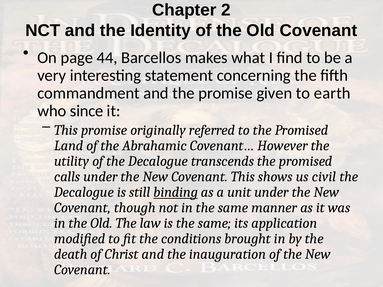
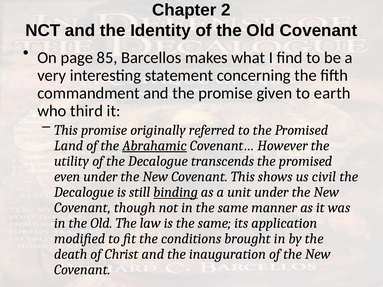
44: 44 -> 85
since: since -> third
Abrahamic underline: none -> present
calls: calls -> even
